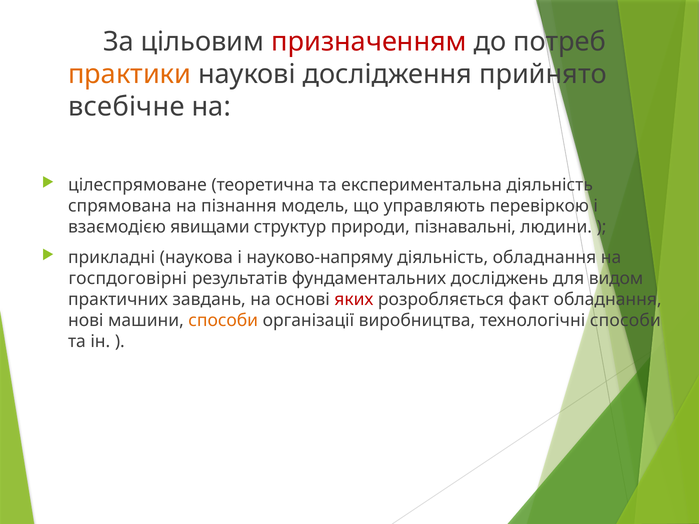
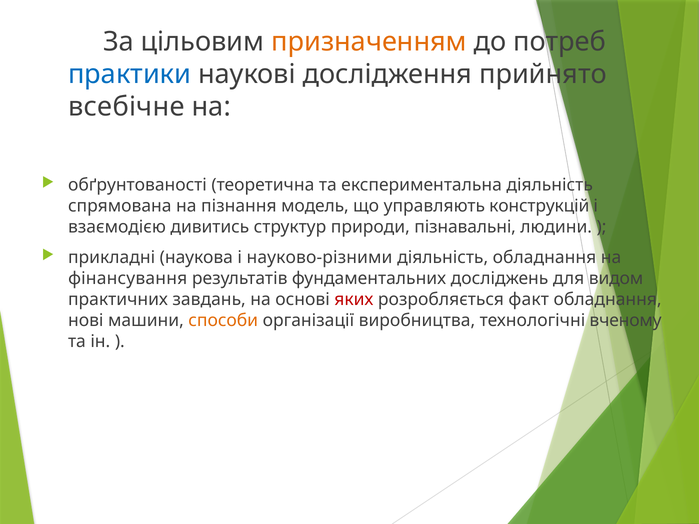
призначенням colour: red -> orange
практики colour: orange -> blue
цілеспрямоване: цілеспрямоване -> обґрунтованості
перевіркою: перевіркою -> конструкцій
явищами: явищами -> дивитись
науково-напряму: науково-напряму -> науково-різними
госпдоговірні: госпдоговірні -> фінансування
технологічні способи: способи -> вченому
